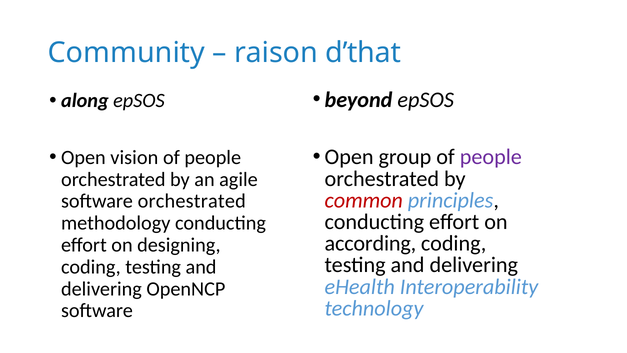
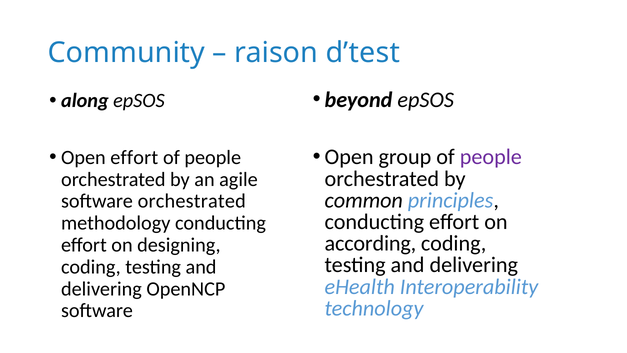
d’that: d’that -> d’test
Open vision: vision -> effort
common colour: red -> black
